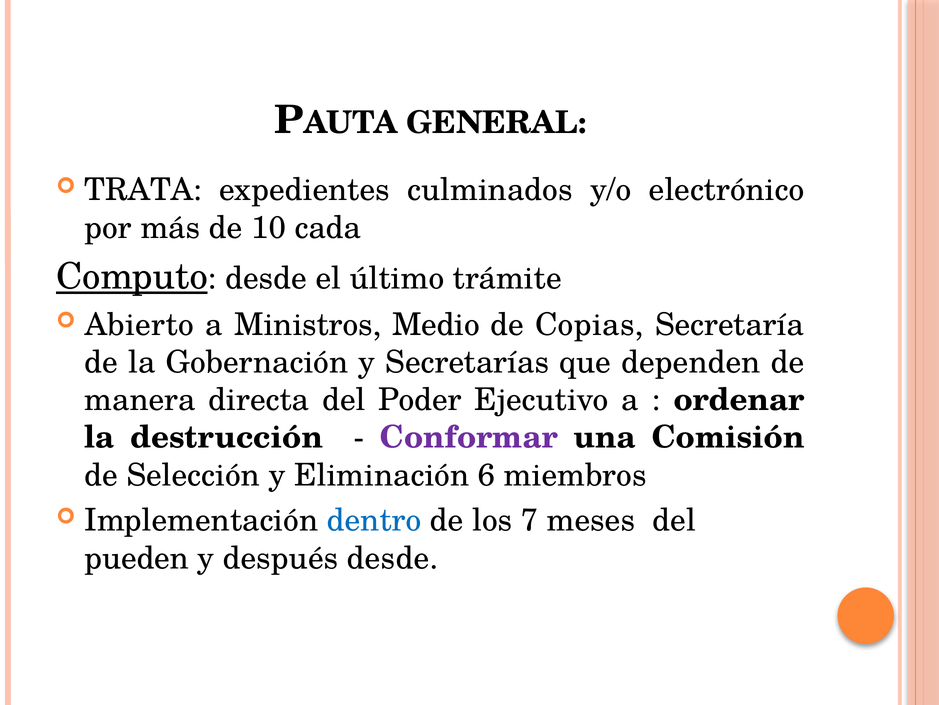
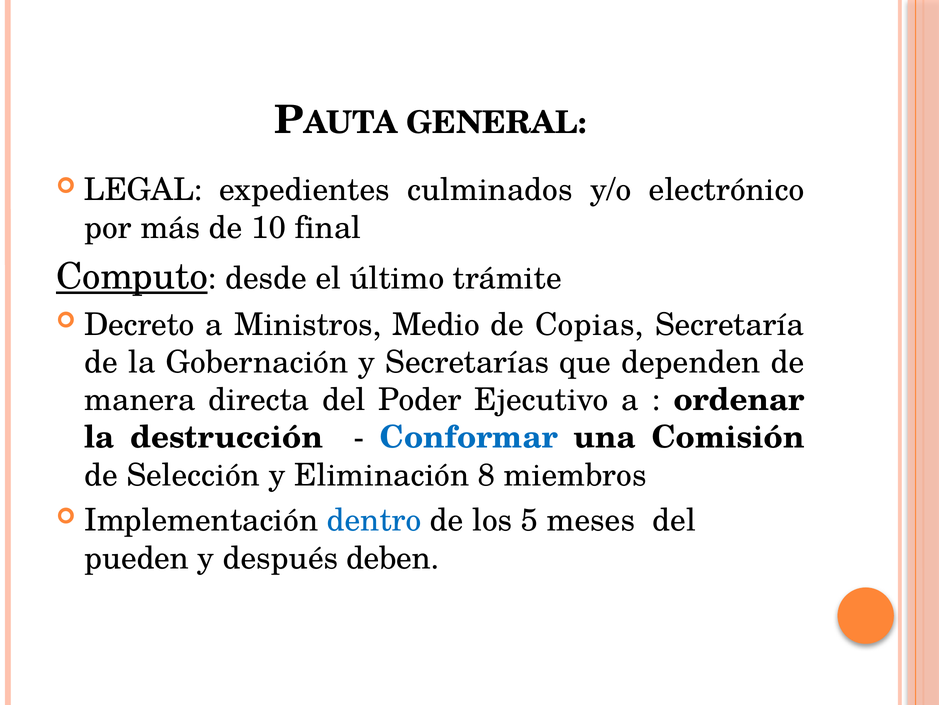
TRATA: TRATA -> LEGAL
cada: cada -> final
Abierto: Abierto -> Decreto
Conformar colour: purple -> blue
6: 6 -> 8
7: 7 -> 5
después desde: desde -> deben
